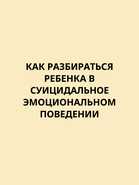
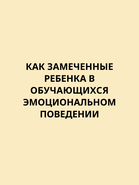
РАЗБИРАТЬСЯ: РАЗБИРАТЬСЯ -> ЗАМЕЧЕННЫЕ
СУИЦИДАЛЬНОЕ: СУИЦИДАЛЬНОЕ -> ОБУЧАЮЩИХСЯ
